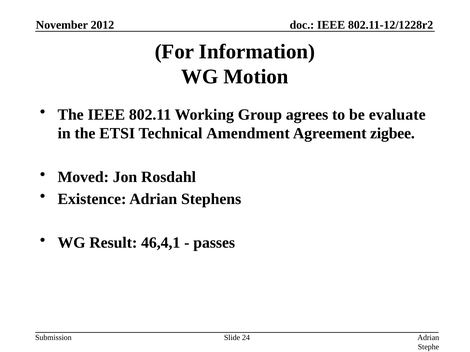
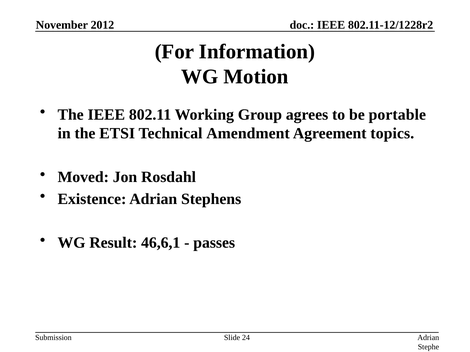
evaluate: evaluate -> portable
zigbee: zigbee -> topics
46,4,1: 46,4,1 -> 46,6,1
